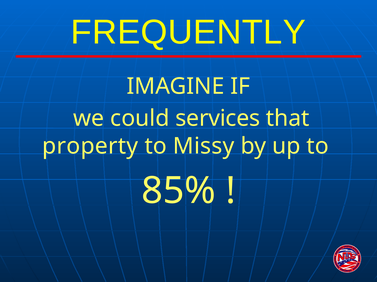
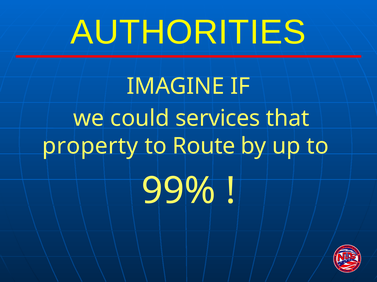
FREQUENTLY: FREQUENTLY -> AUTHORITIES
Missy: Missy -> Route
85%: 85% -> 99%
